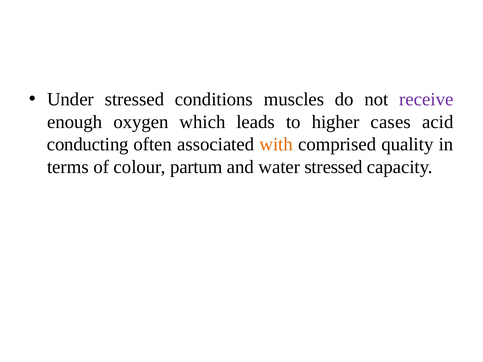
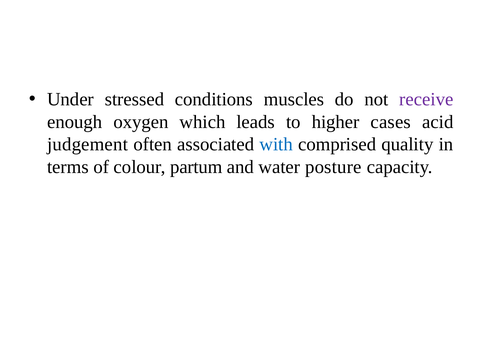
conducting: conducting -> judgement
with colour: orange -> blue
water stressed: stressed -> posture
